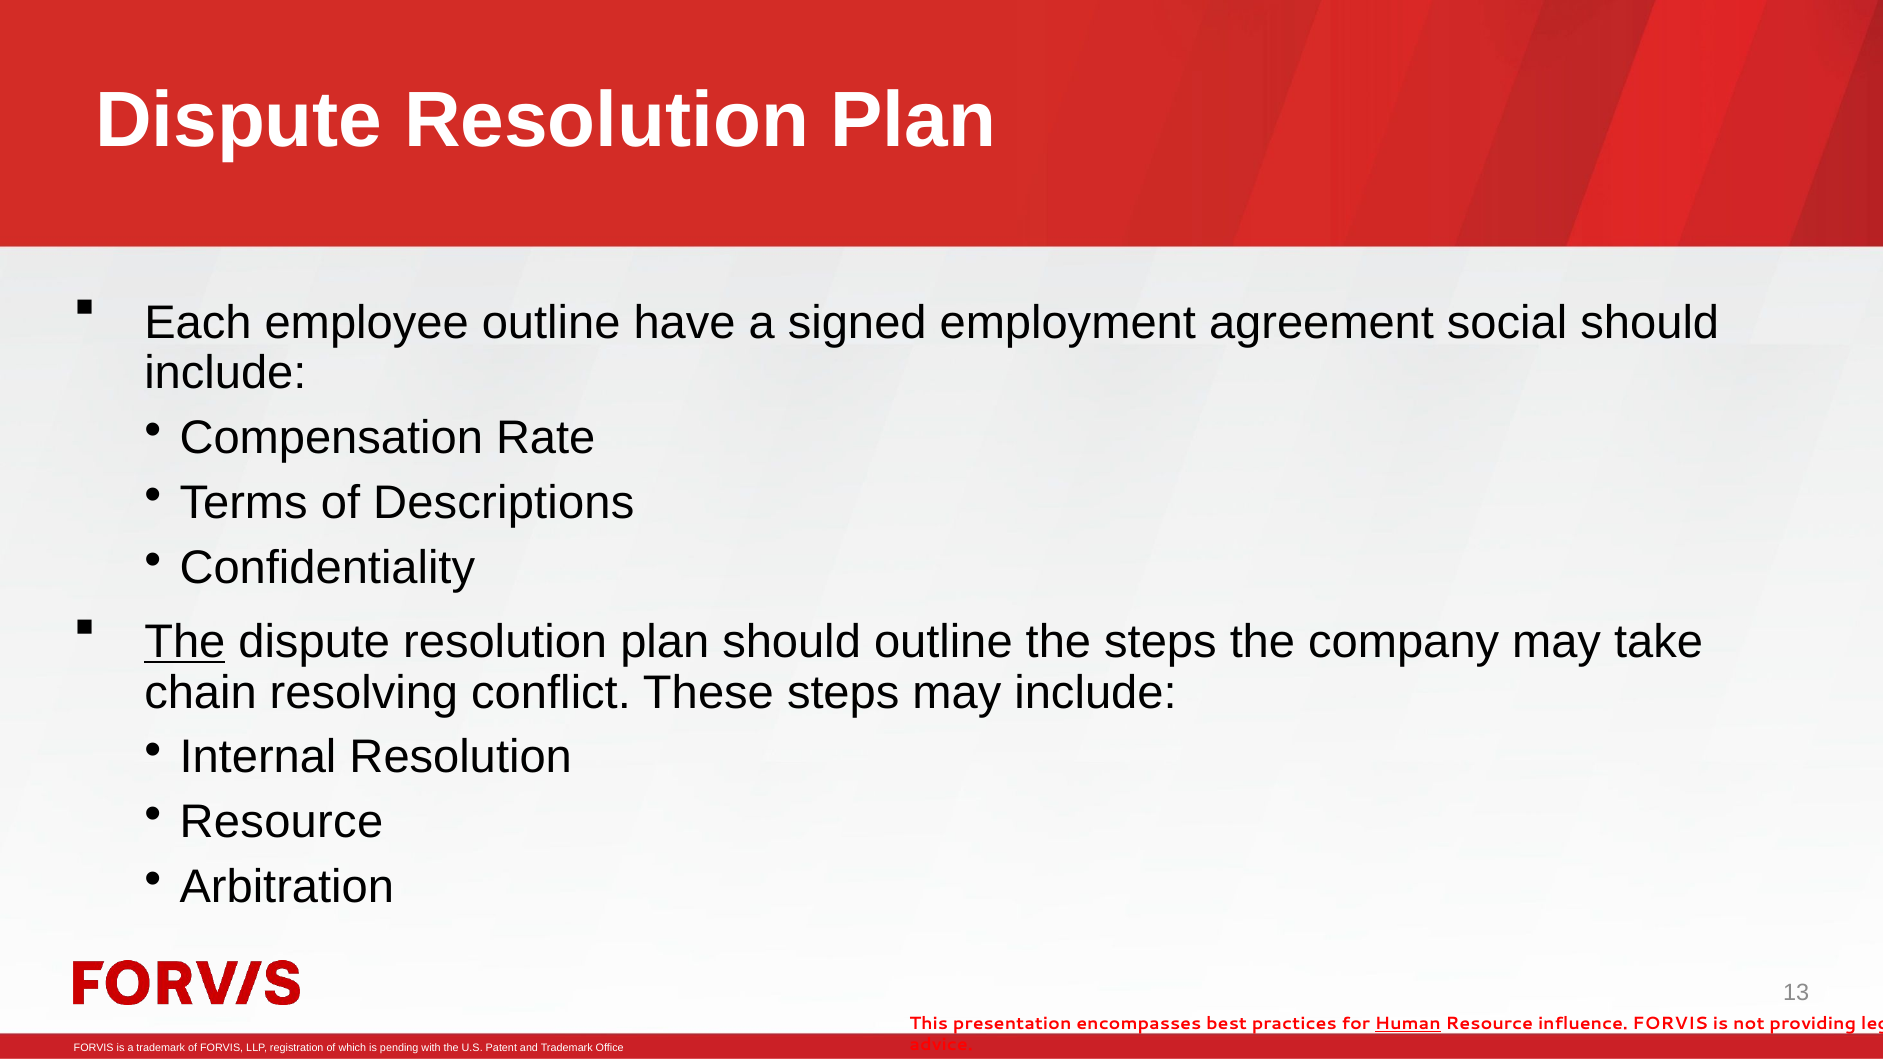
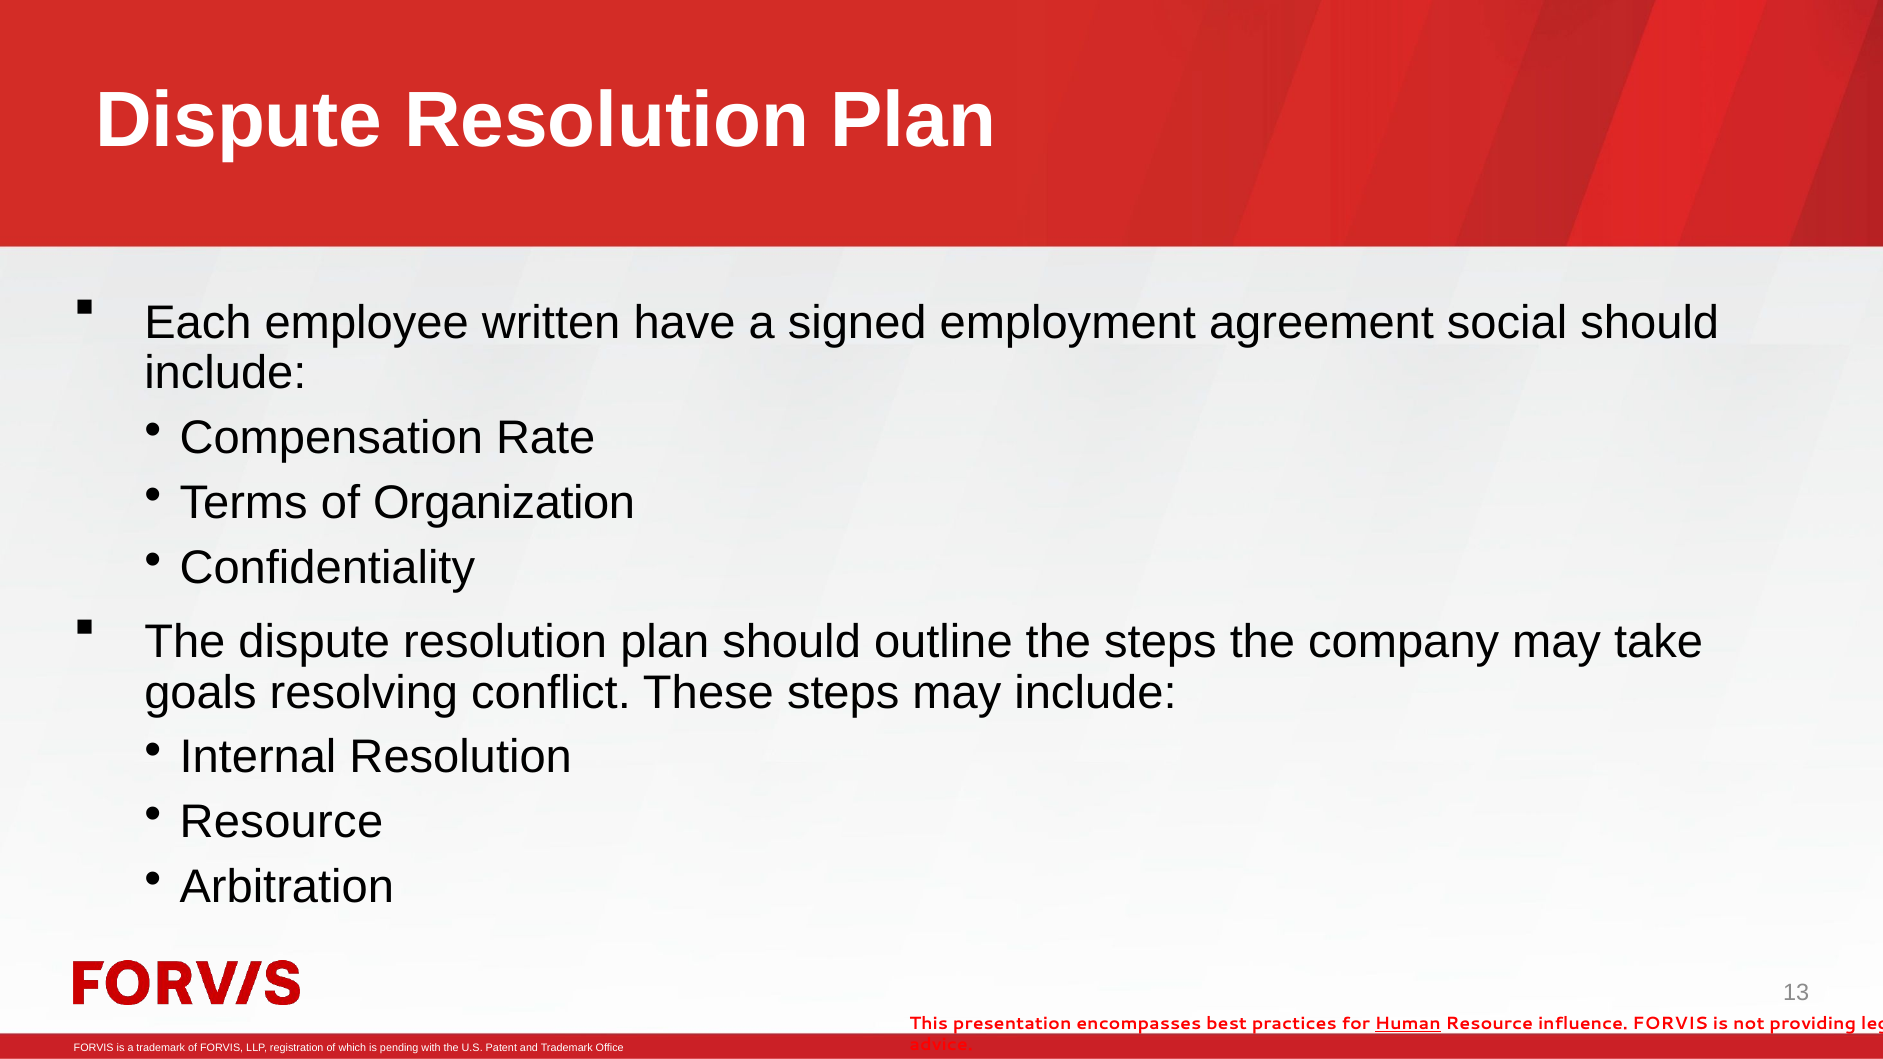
employee outline: outline -> written
Descriptions: Descriptions -> Organization
The at (185, 642) underline: present -> none
chain: chain -> goals
